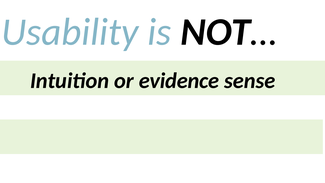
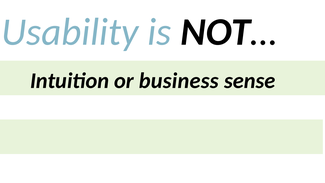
evidence: evidence -> business
